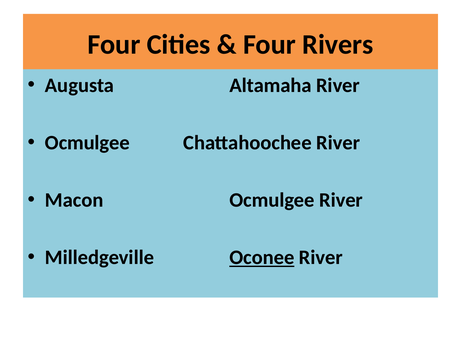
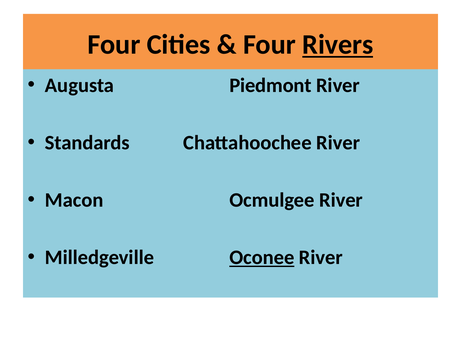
Rivers underline: none -> present
Altamaha: Altamaha -> Piedmont
Ocmulgee at (87, 143): Ocmulgee -> Standards
